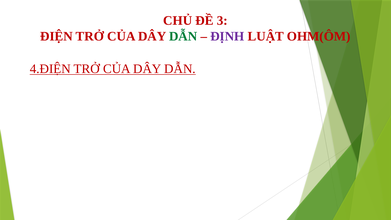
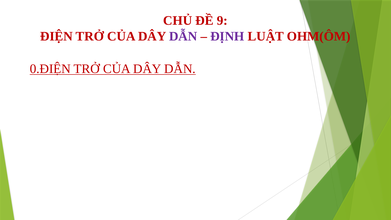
3: 3 -> 9
DẪN at (183, 36) colour: green -> purple
4.ĐIỆN: 4.ĐIỆN -> 0.ĐIỆN
